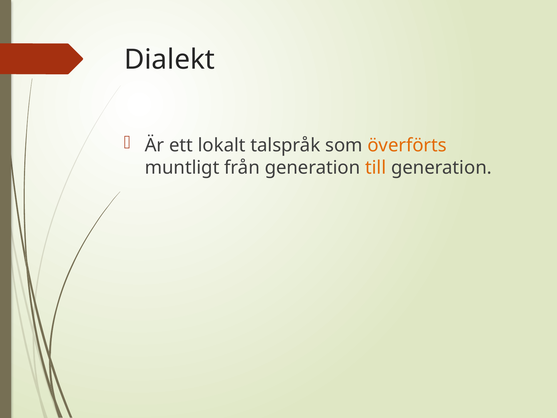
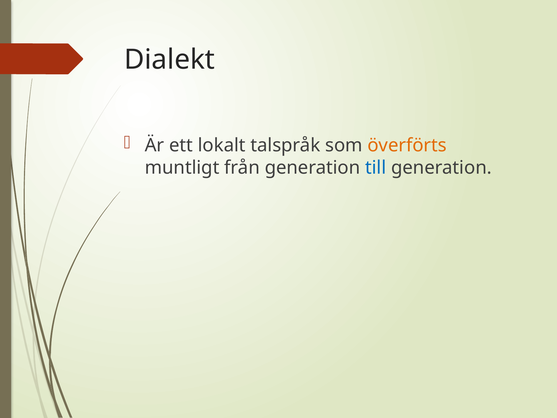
till colour: orange -> blue
